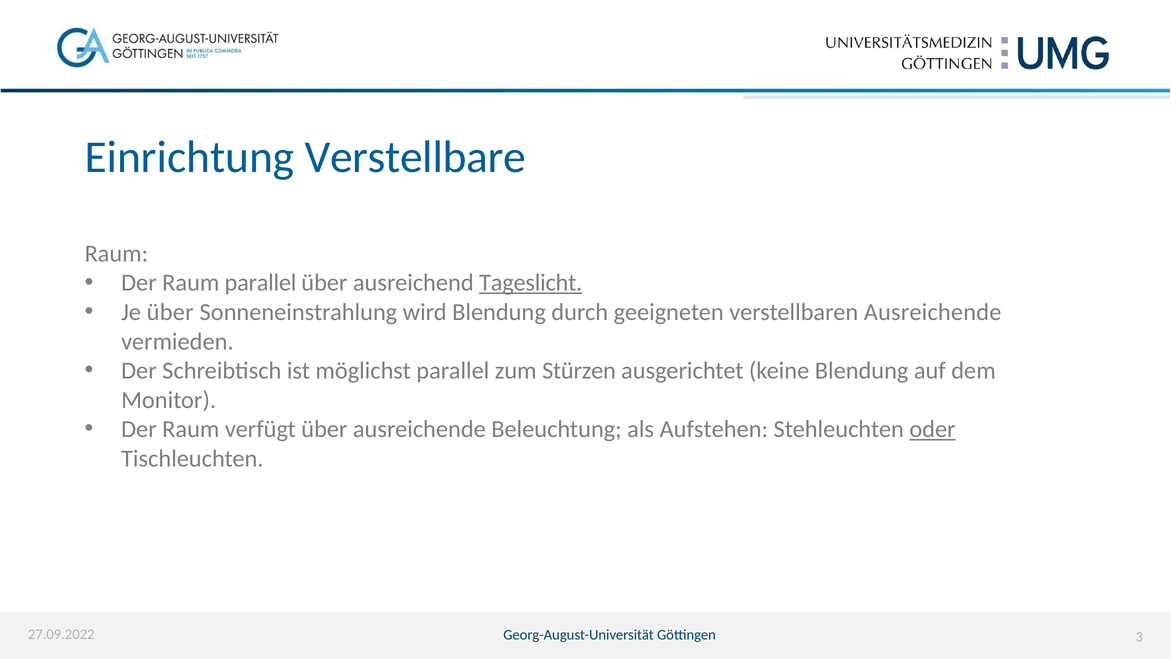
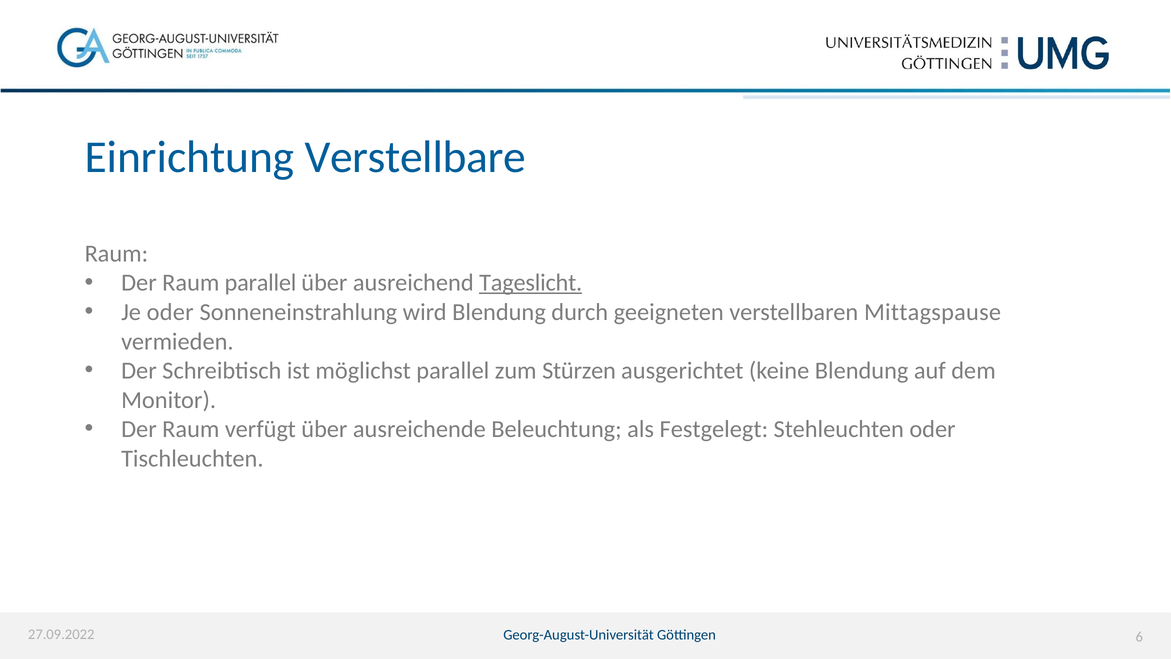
Je über: über -> oder
verstellbaren Ausreichende: Ausreichende -> Mittagspause
Aufstehen: Aufstehen -> Festgelegt
oder at (932, 429) underline: present -> none
3: 3 -> 6
